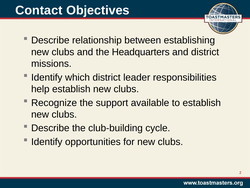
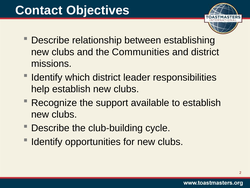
Headquarters: Headquarters -> Communities
